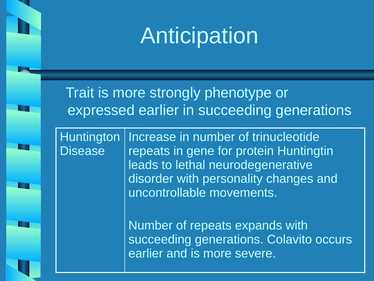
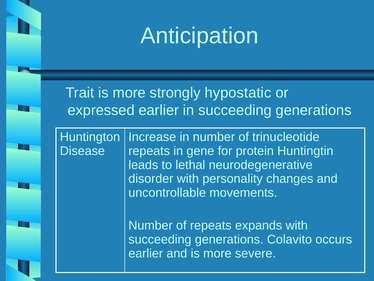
phenotype: phenotype -> hypostatic
